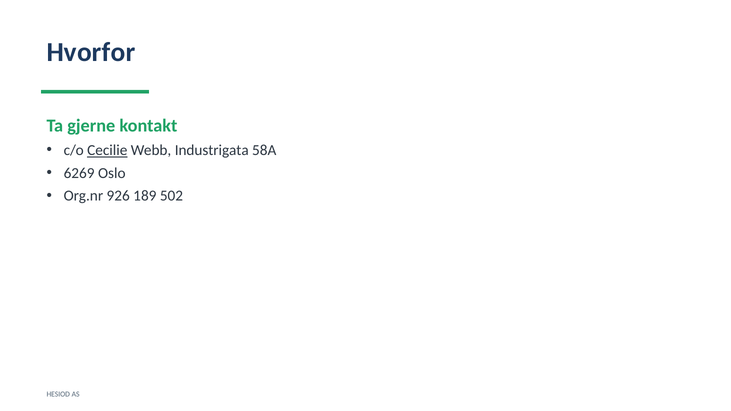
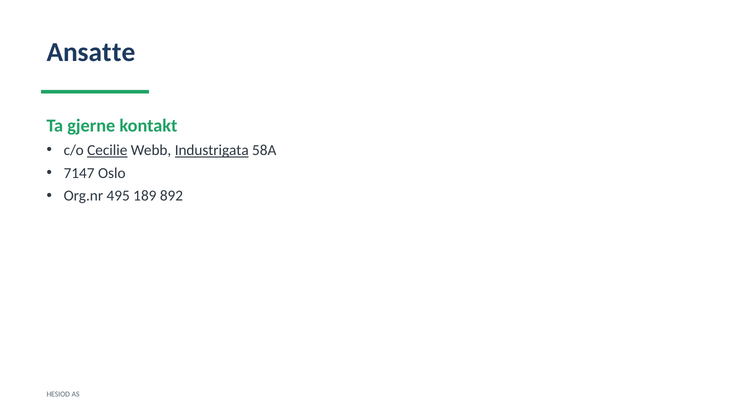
Hvorfor: Hvorfor -> Ansatte
Industrigata underline: none -> present
6269: 6269 -> 7147
926: 926 -> 495
502: 502 -> 892
